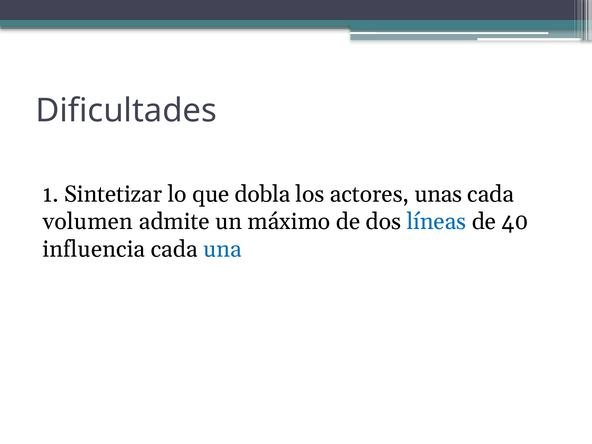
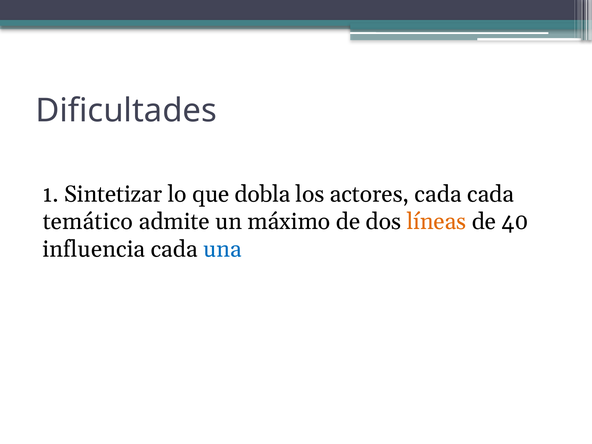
actores unas: unas -> cada
volumen: volumen -> temático
líneas colour: blue -> orange
